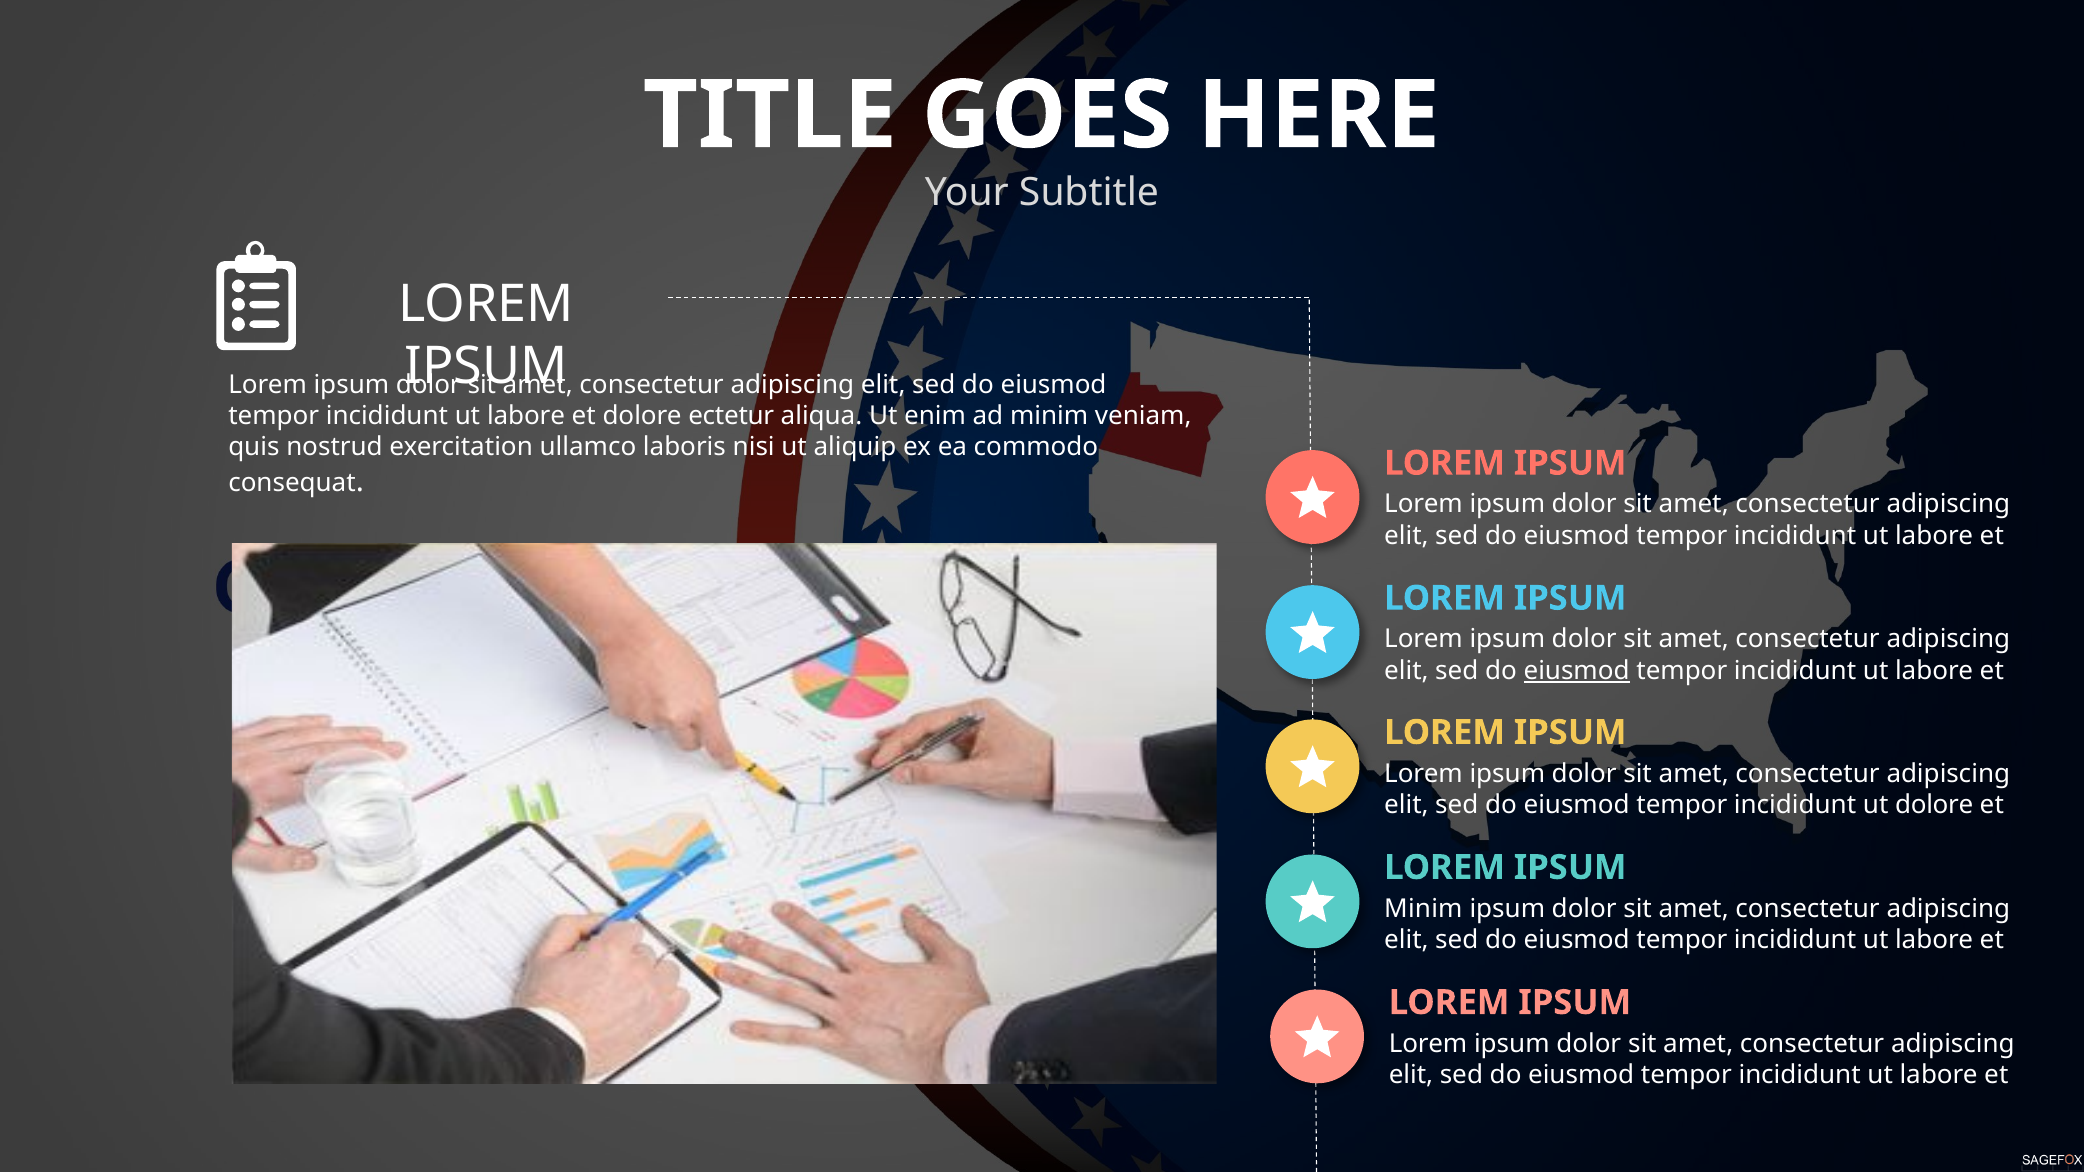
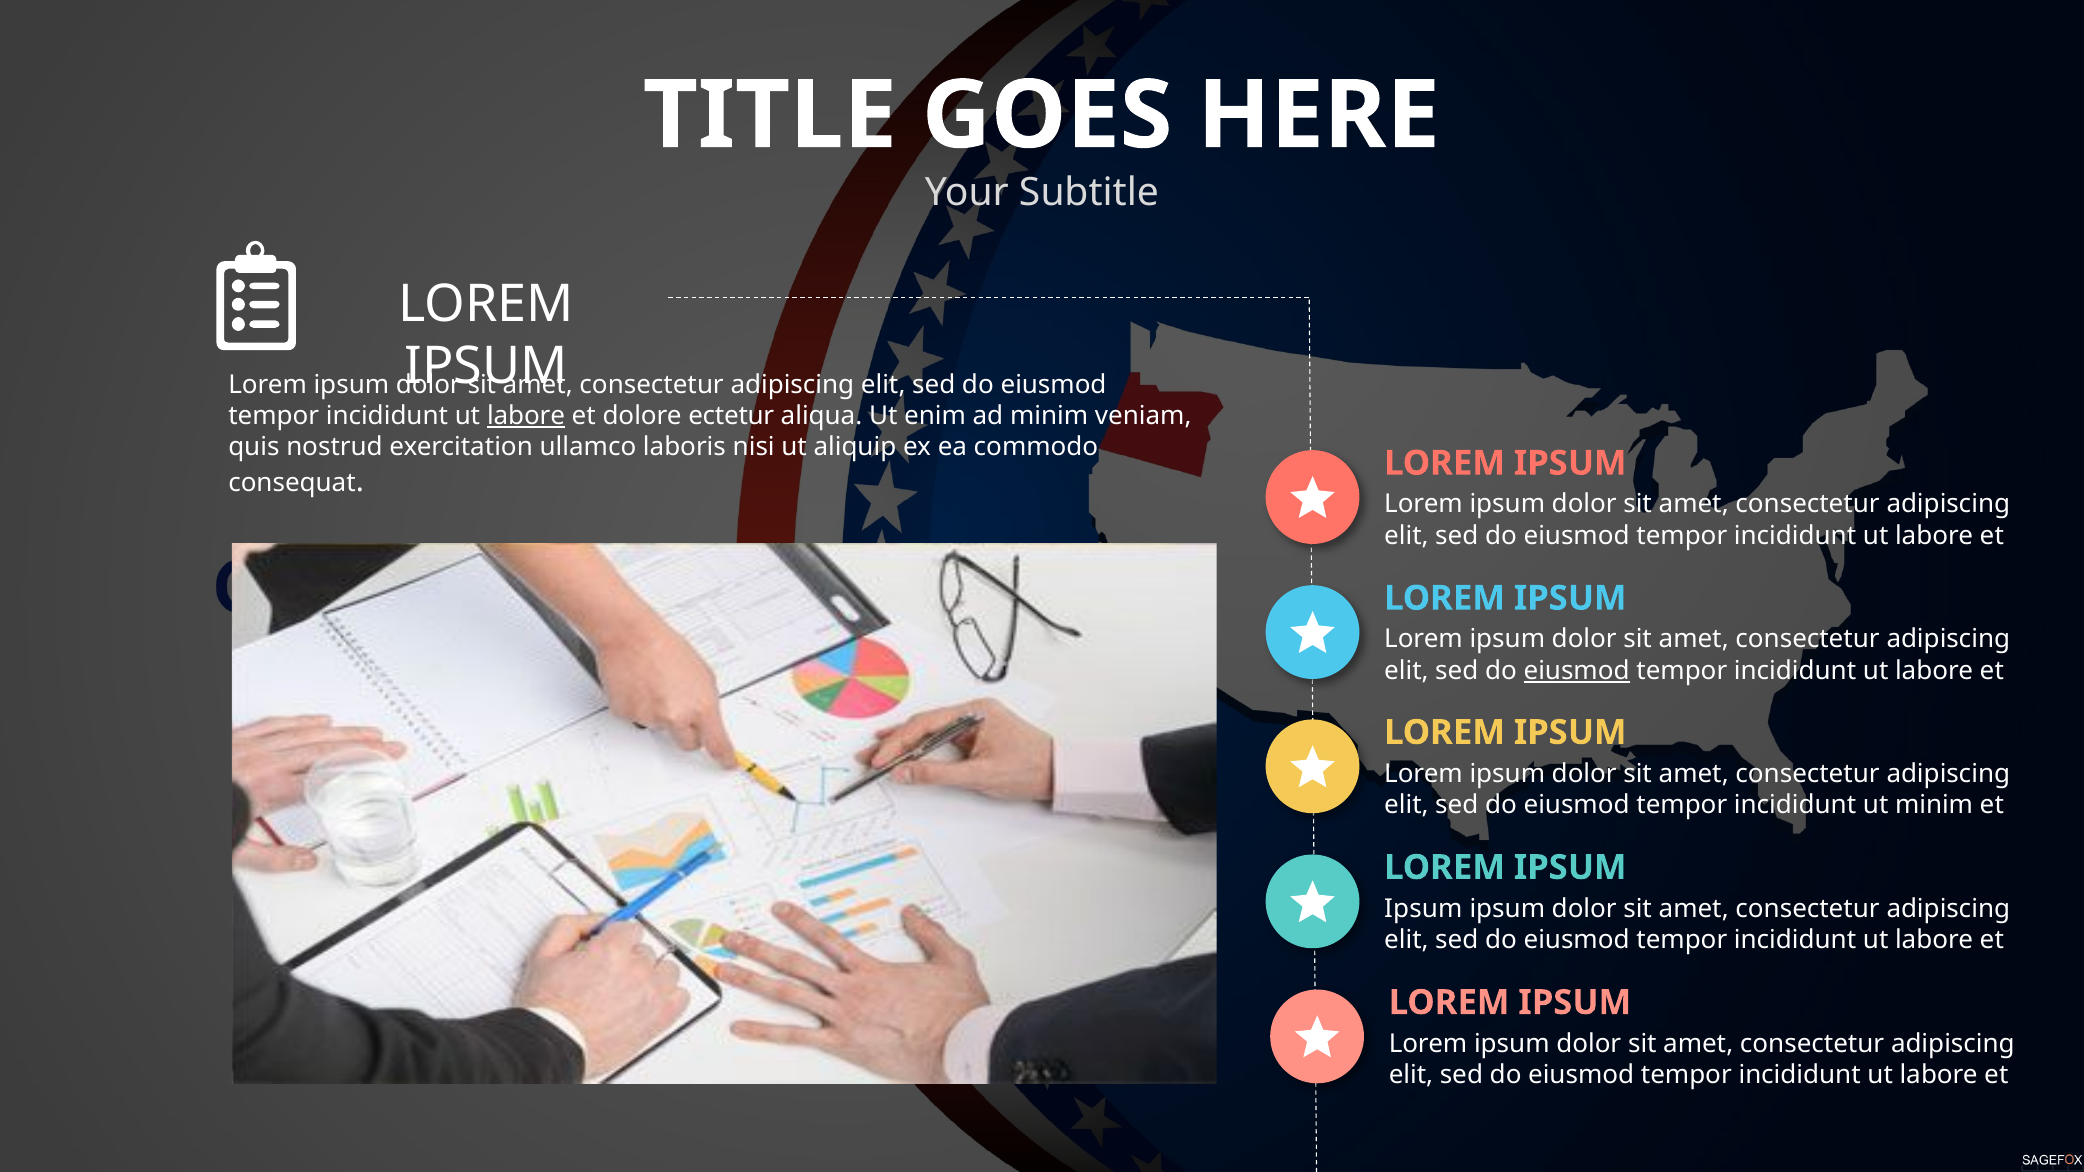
labore at (526, 416) underline: none -> present
ut dolore: dolore -> minim
Minim at (1423, 909): Minim -> Ipsum
